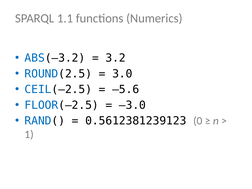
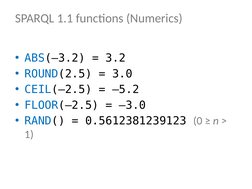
–5.6: –5.6 -> –5.2
